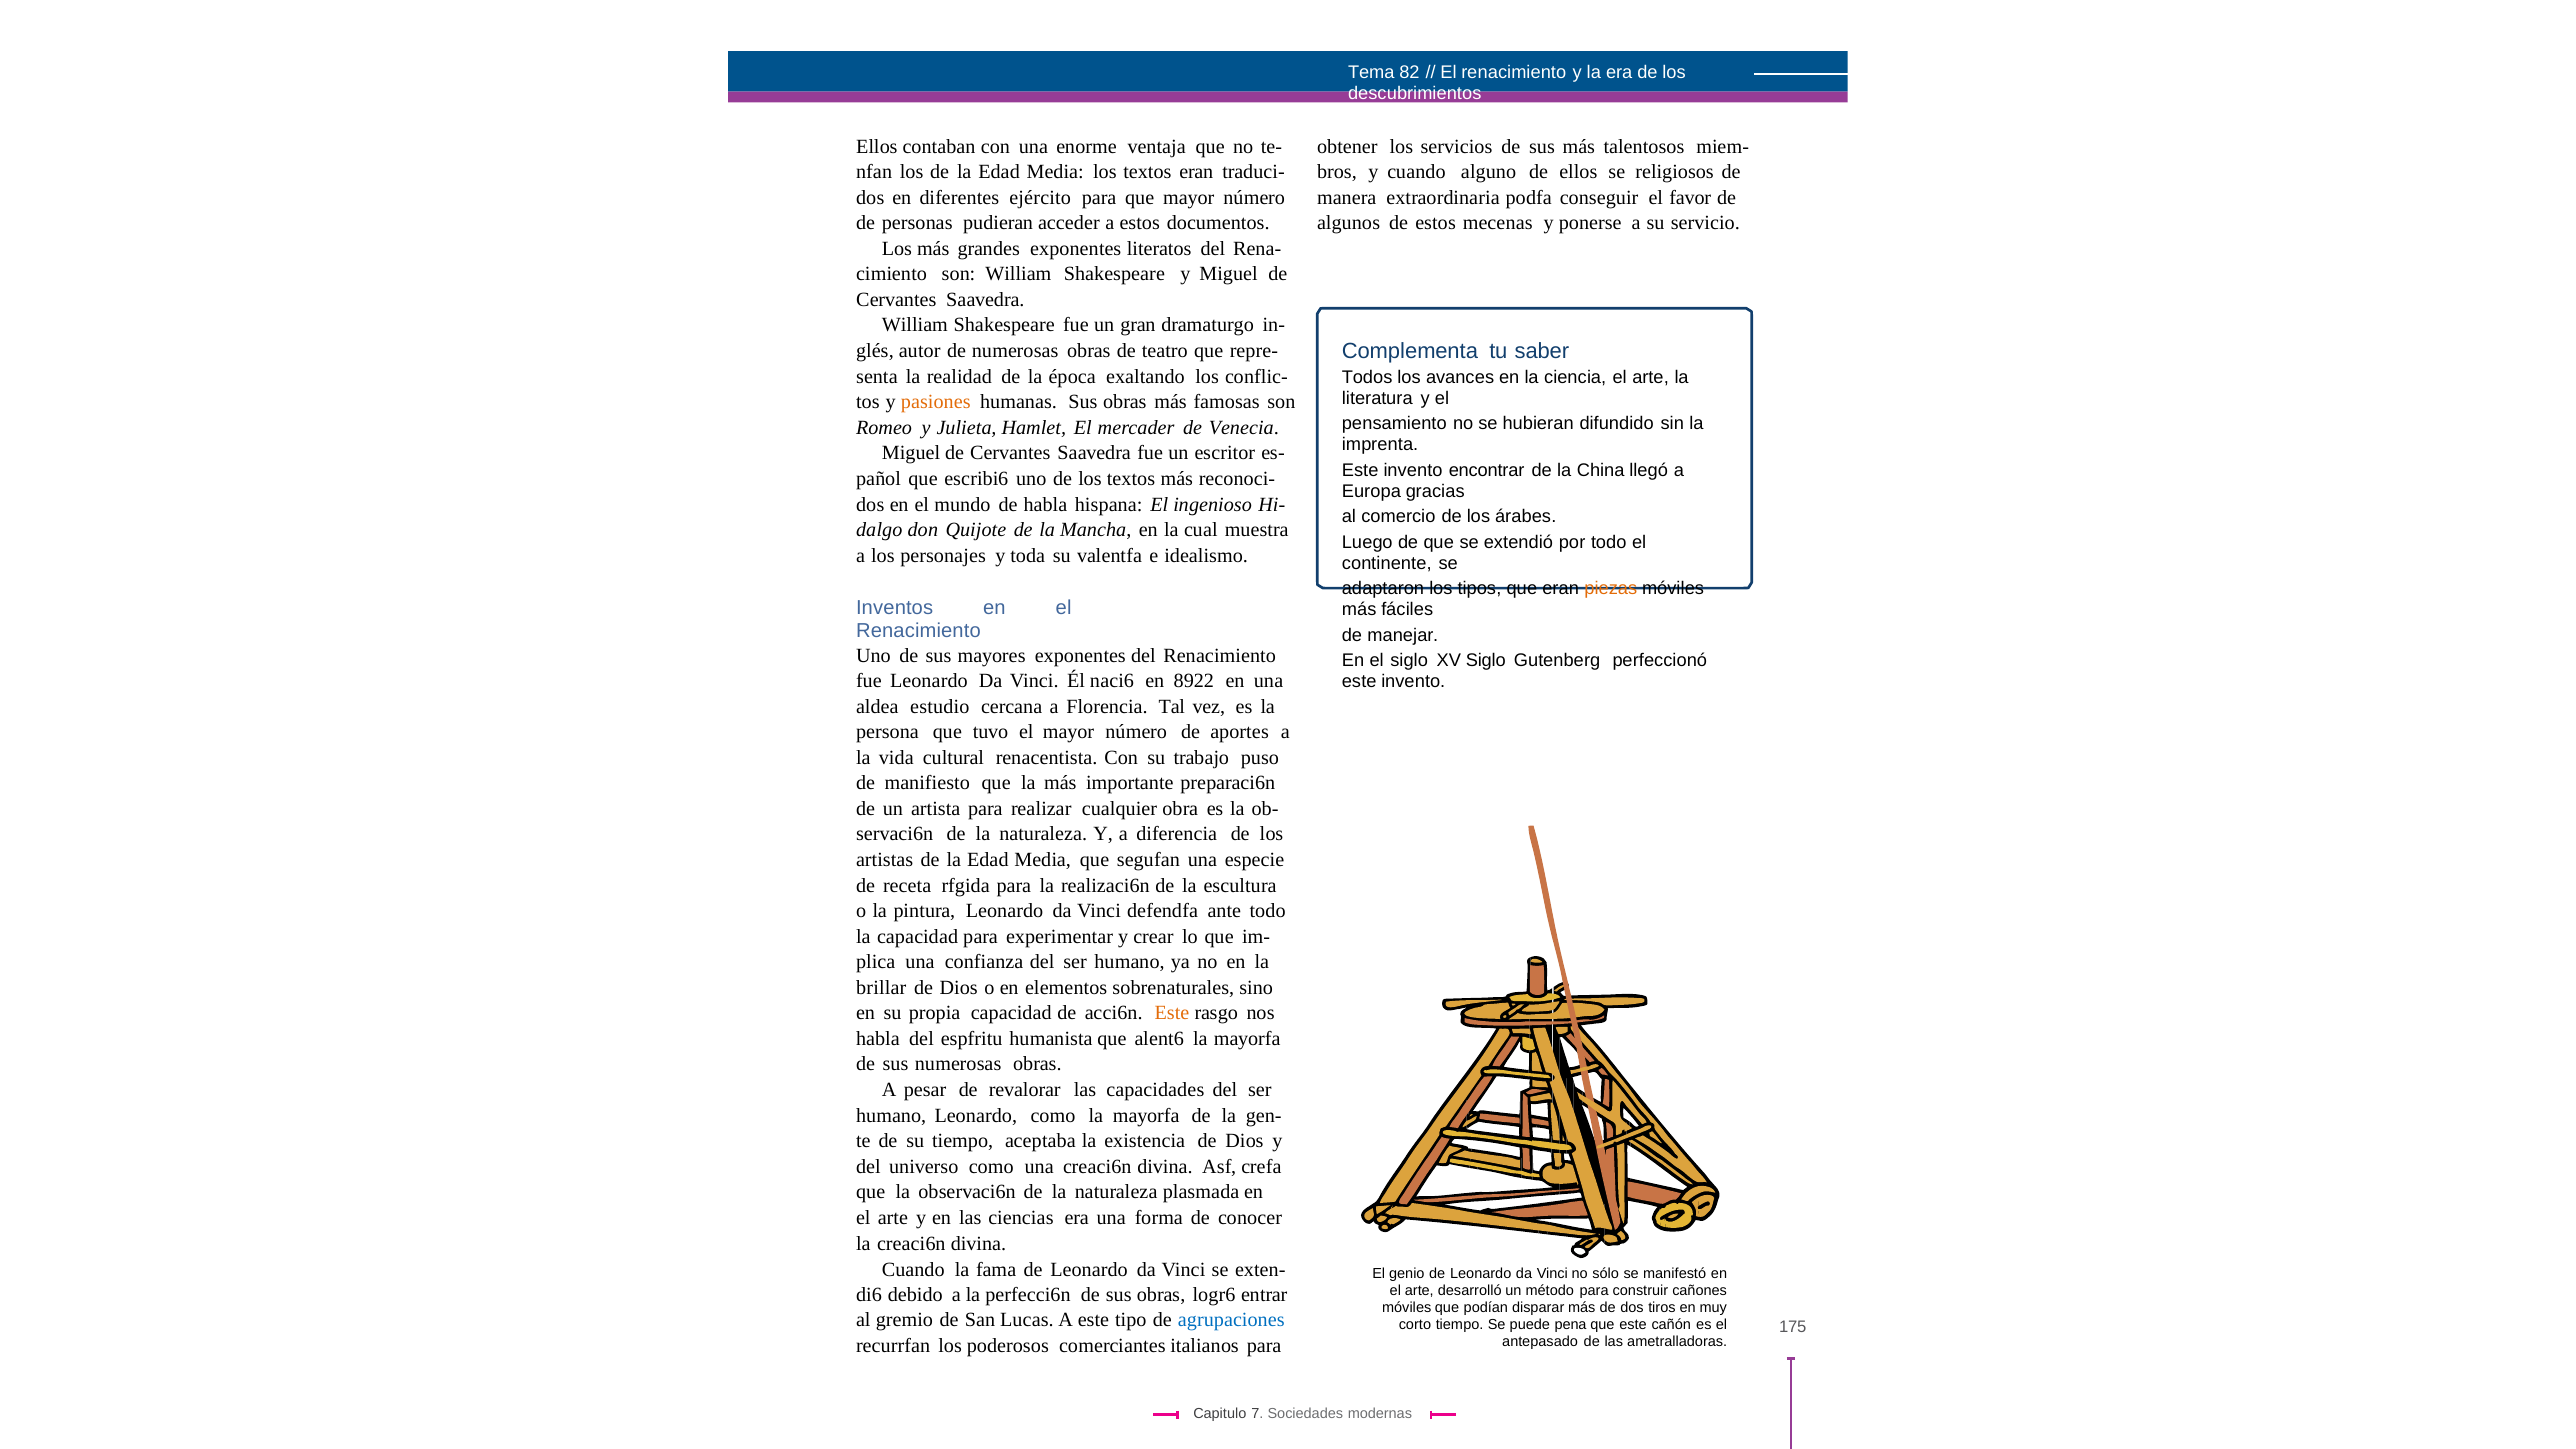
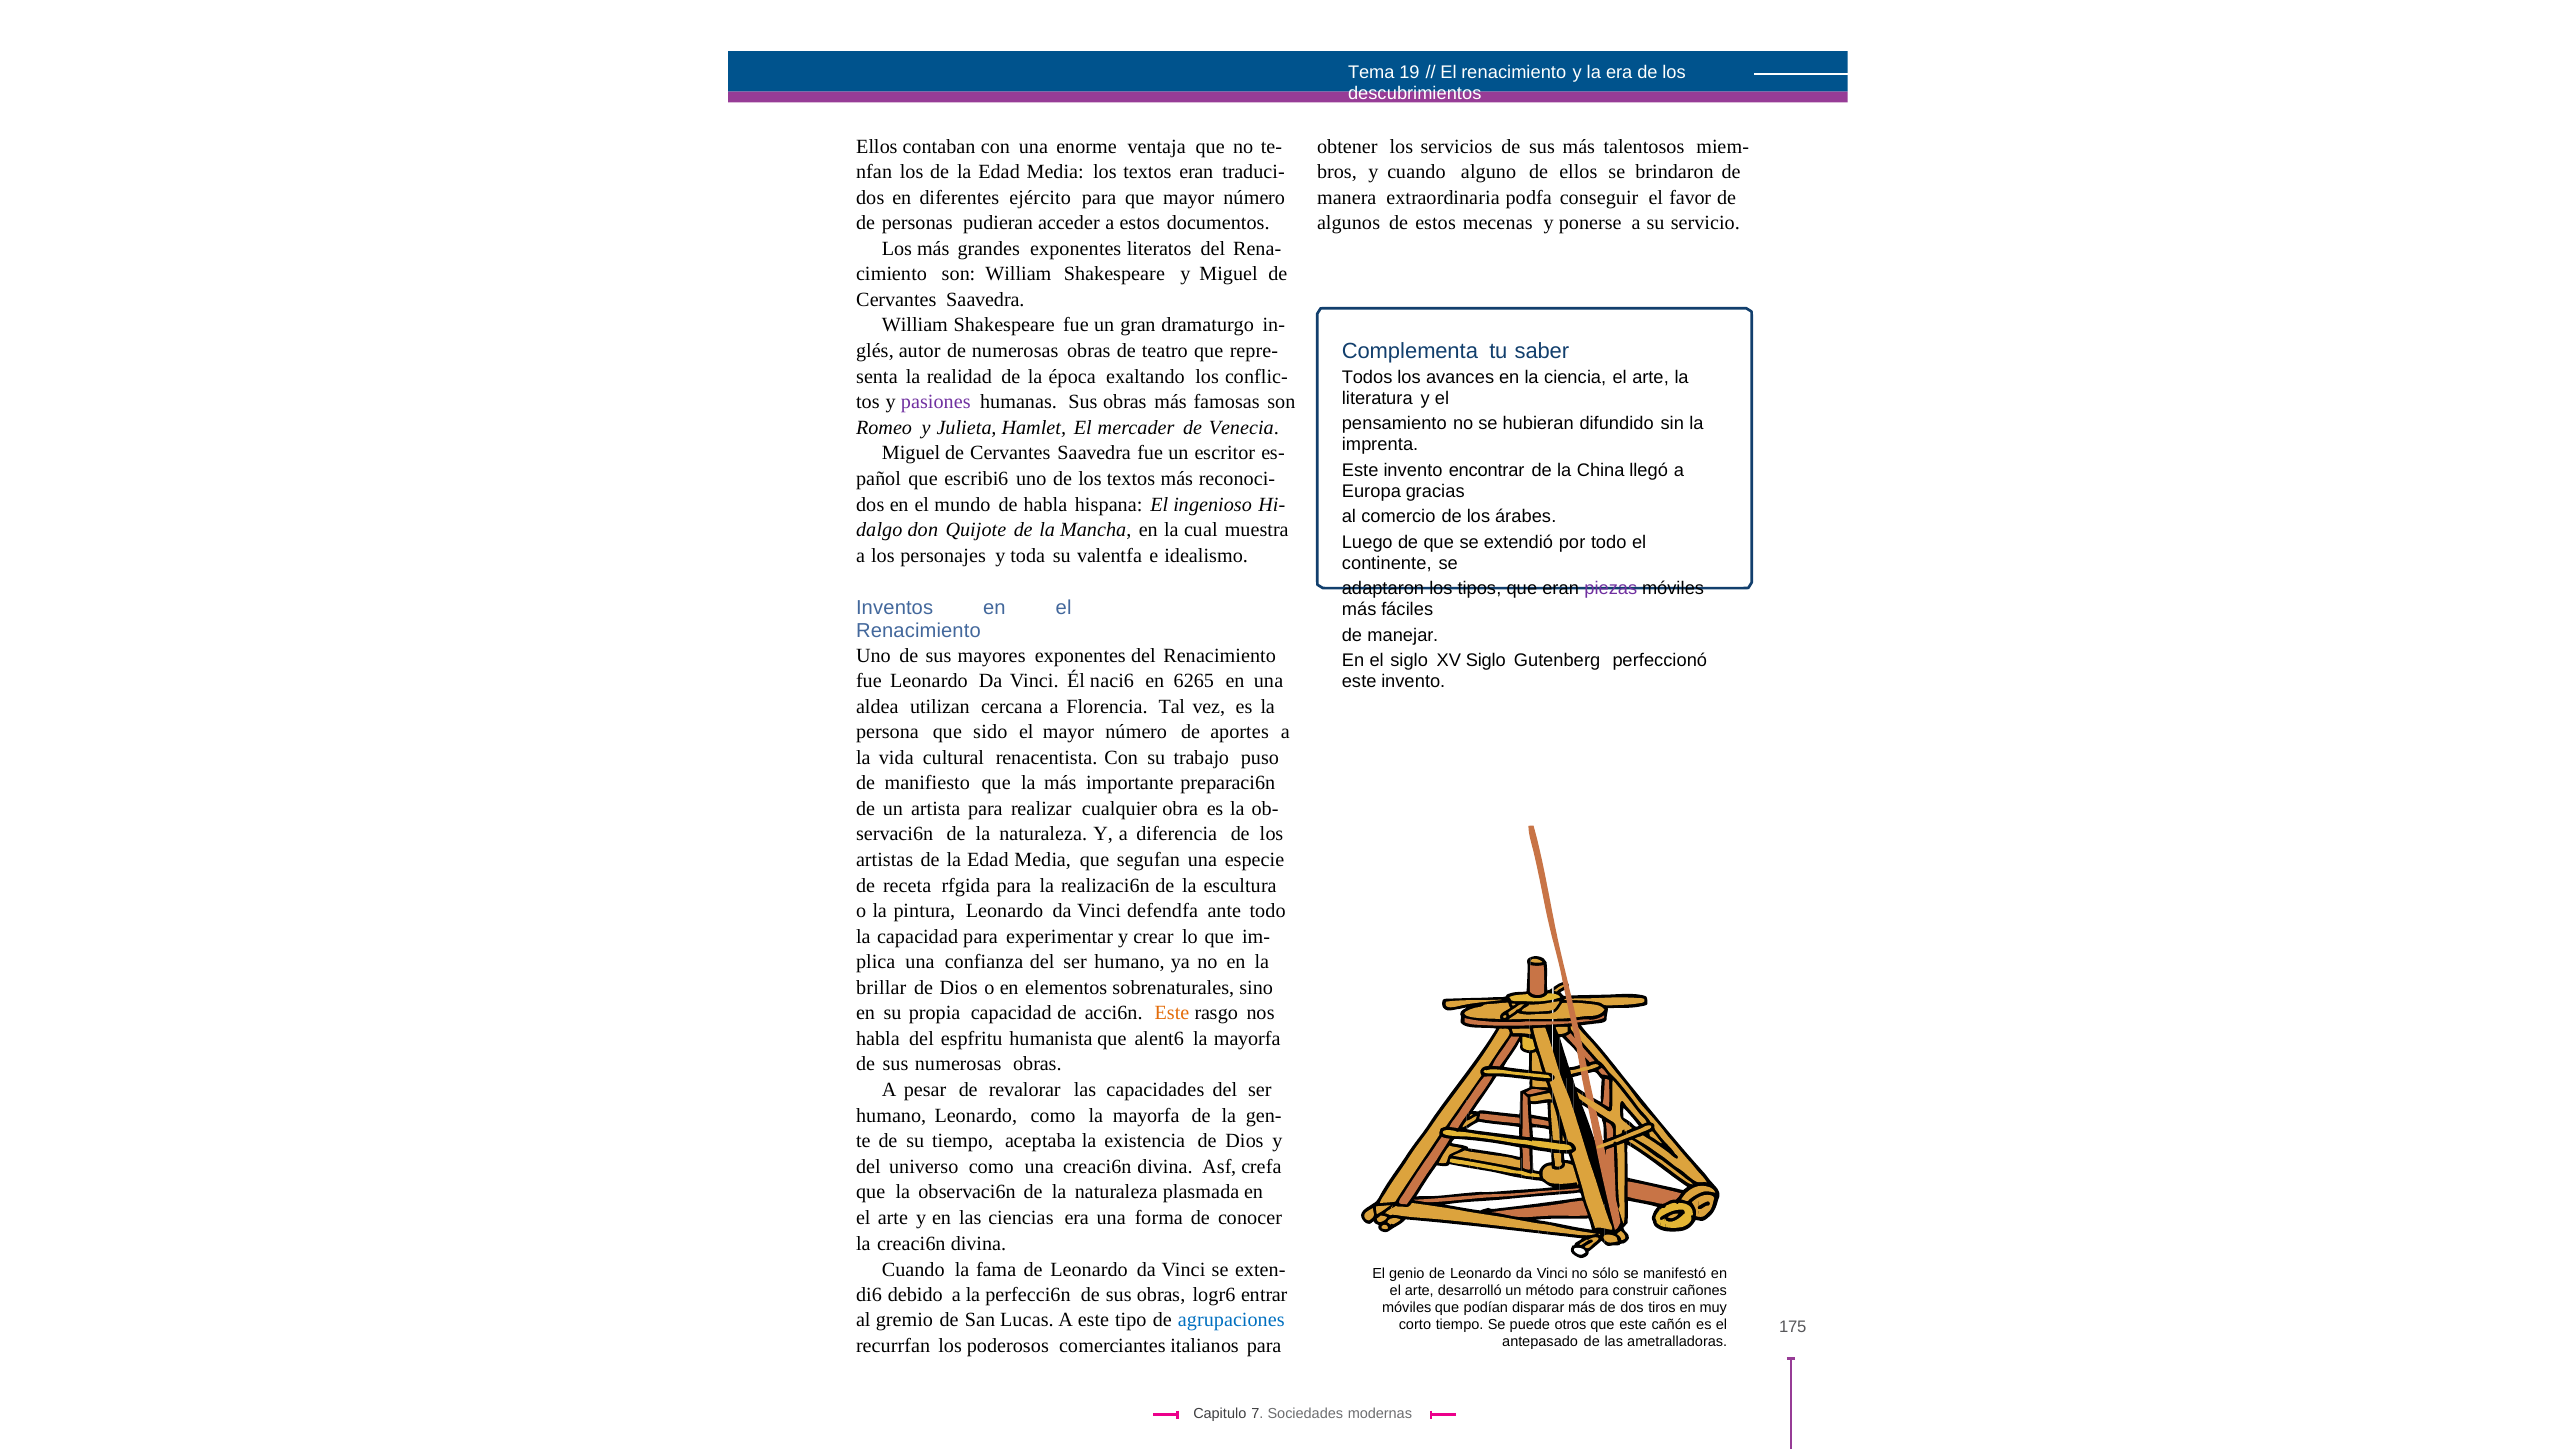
82: 82 -> 19
religiosos: religiosos -> brindaron
pasiones colour: orange -> purple
piezas colour: orange -> purple
8922: 8922 -> 6265
estudio: estudio -> utilizan
tuvo: tuvo -> sido
pena: pena -> otros
